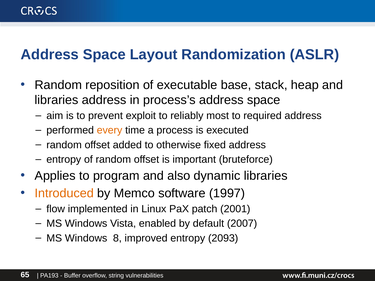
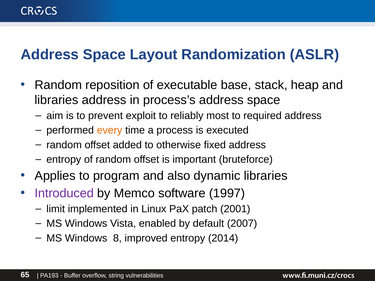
Introduced colour: orange -> purple
flow: flow -> limit
2093: 2093 -> 2014
